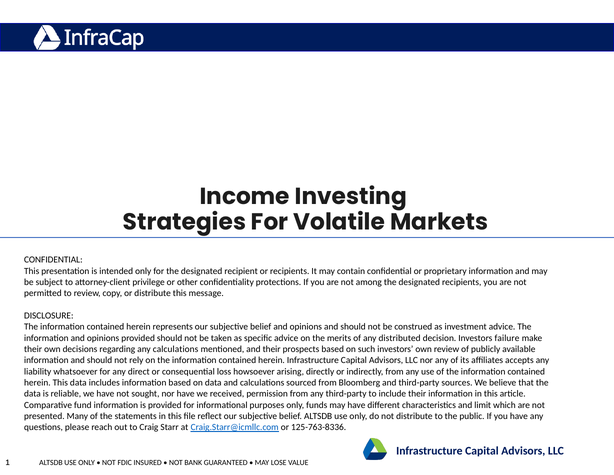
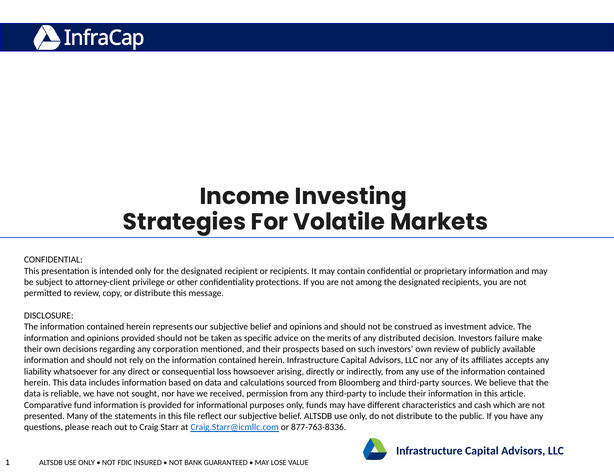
any calculations: calculations -> corporation
limit: limit -> cash
125-763-8336: 125-763-8336 -> 877-763-8336
